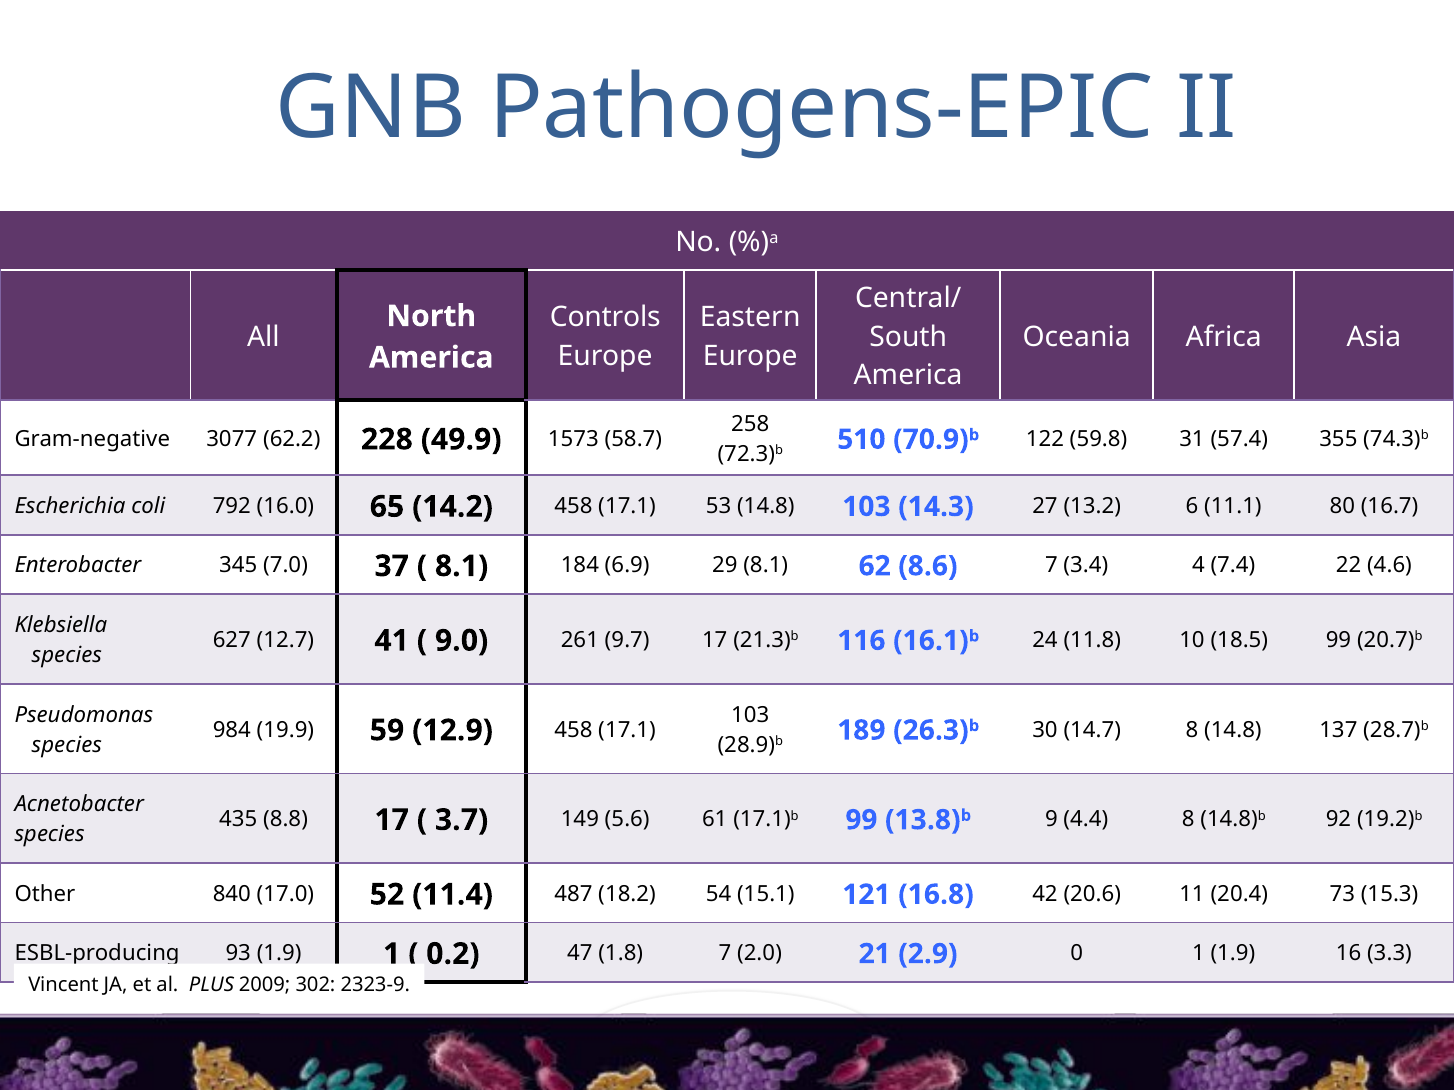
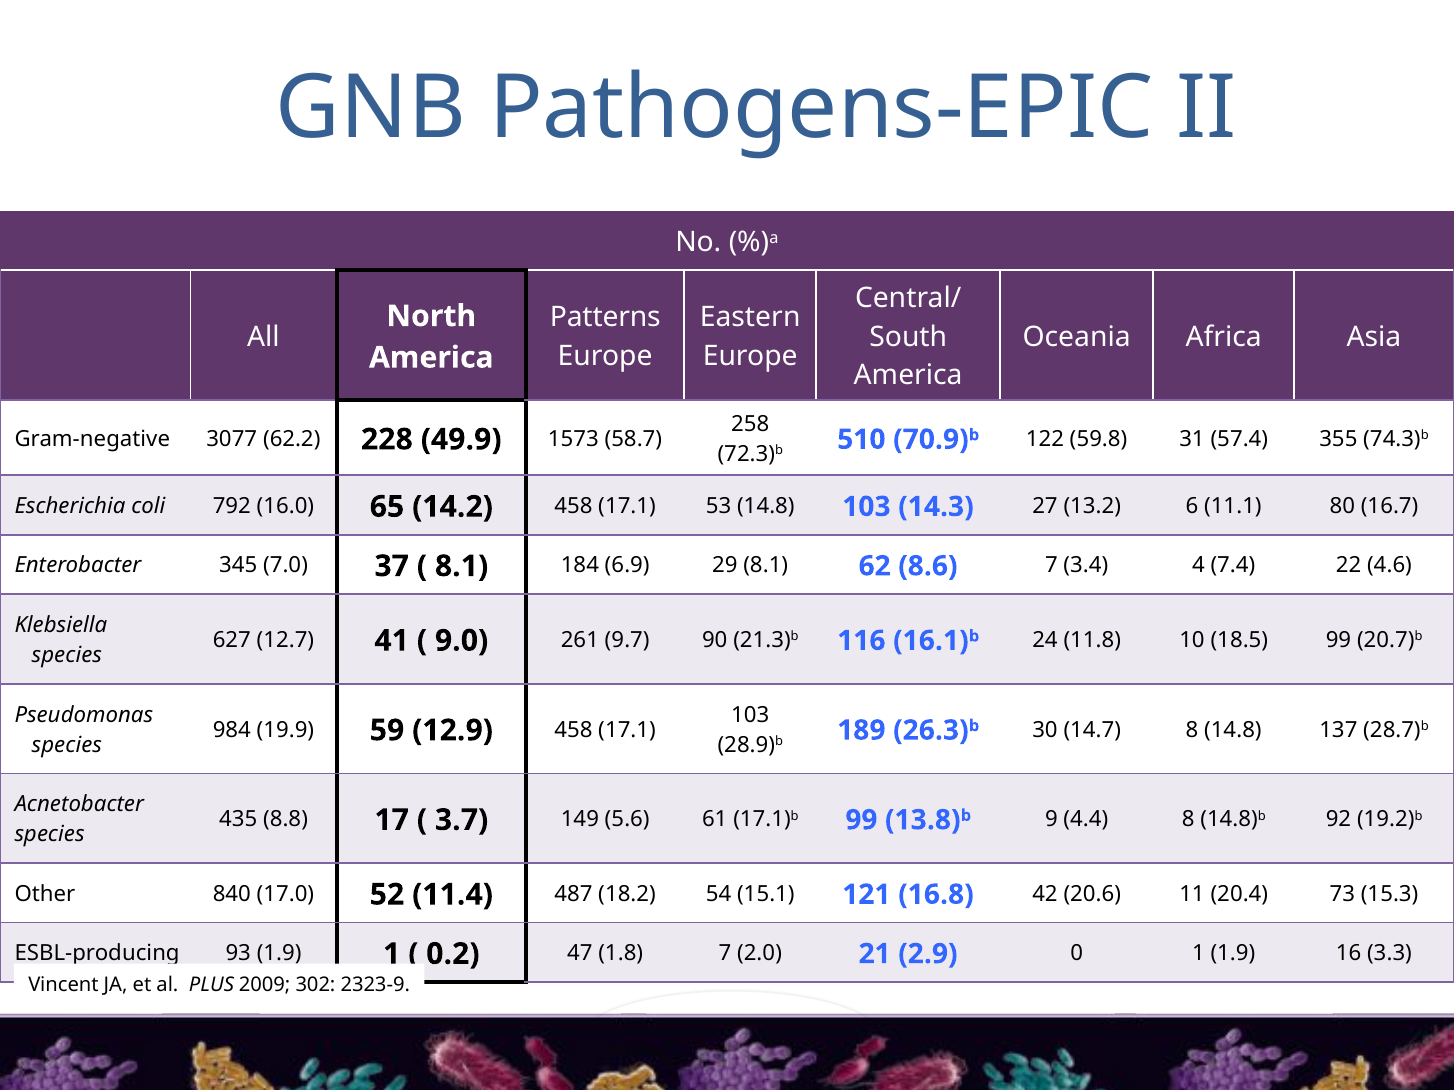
Controls: Controls -> Patterns
9.7 17: 17 -> 90
